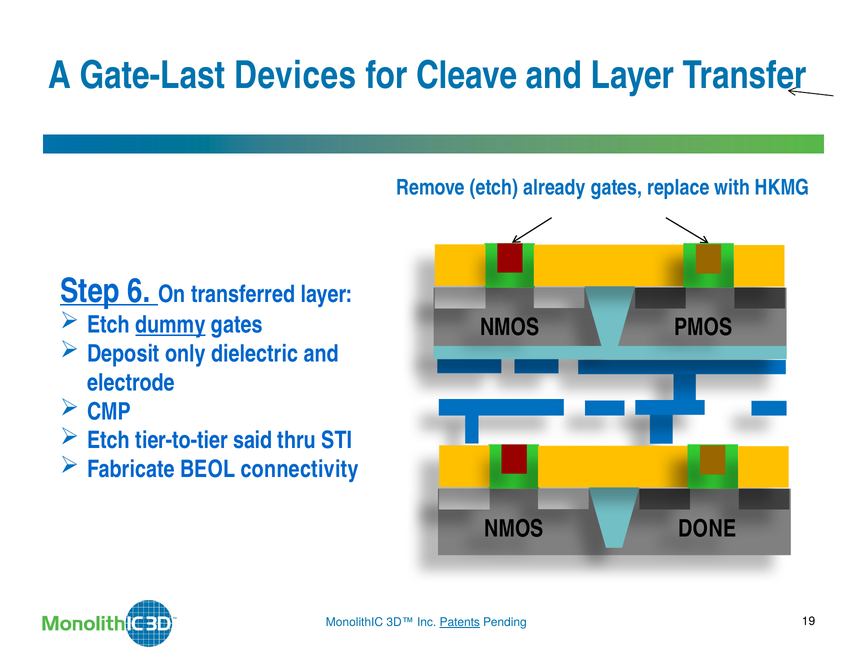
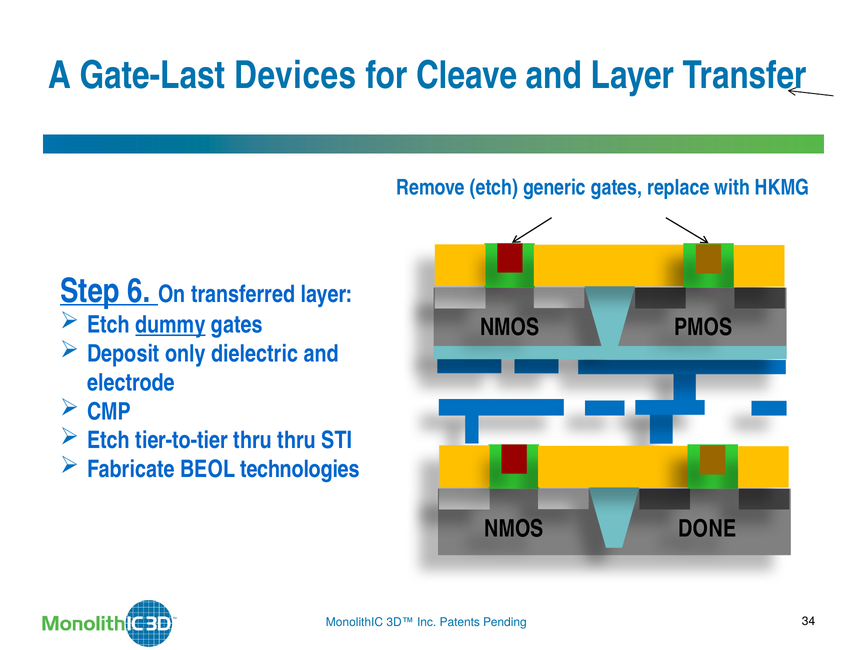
already: already -> generic
tier-to-tier said: said -> thru
connectivity: connectivity -> technologies
Patents underline: present -> none
19: 19 -> 34
